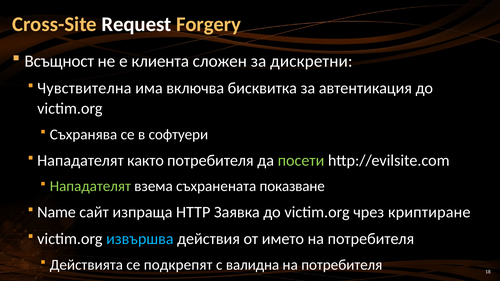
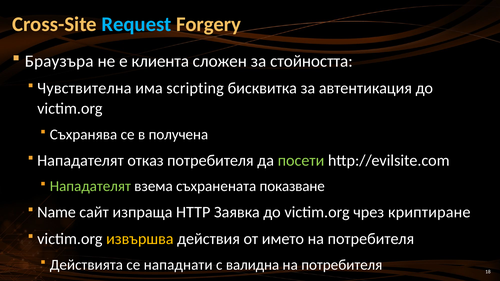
Request colour: white -> light blue
Всъщност: Всъщност -> Браузъра
дискретни: дискретни -> стойността
включва: включва -> scripting
софтуери: софтуери -> получена
както: както -> отказ
извършва colour: light blue -> yellow
подкрепят: подкрепят -> нападнати
